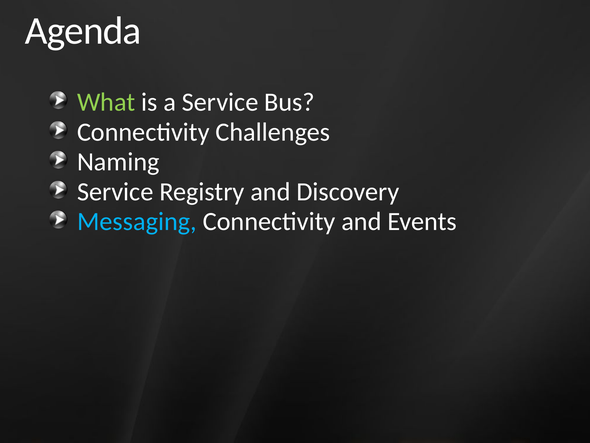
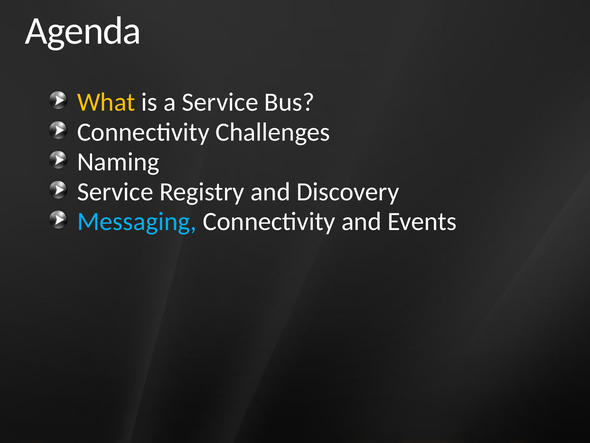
What colour: light green -> yellow
